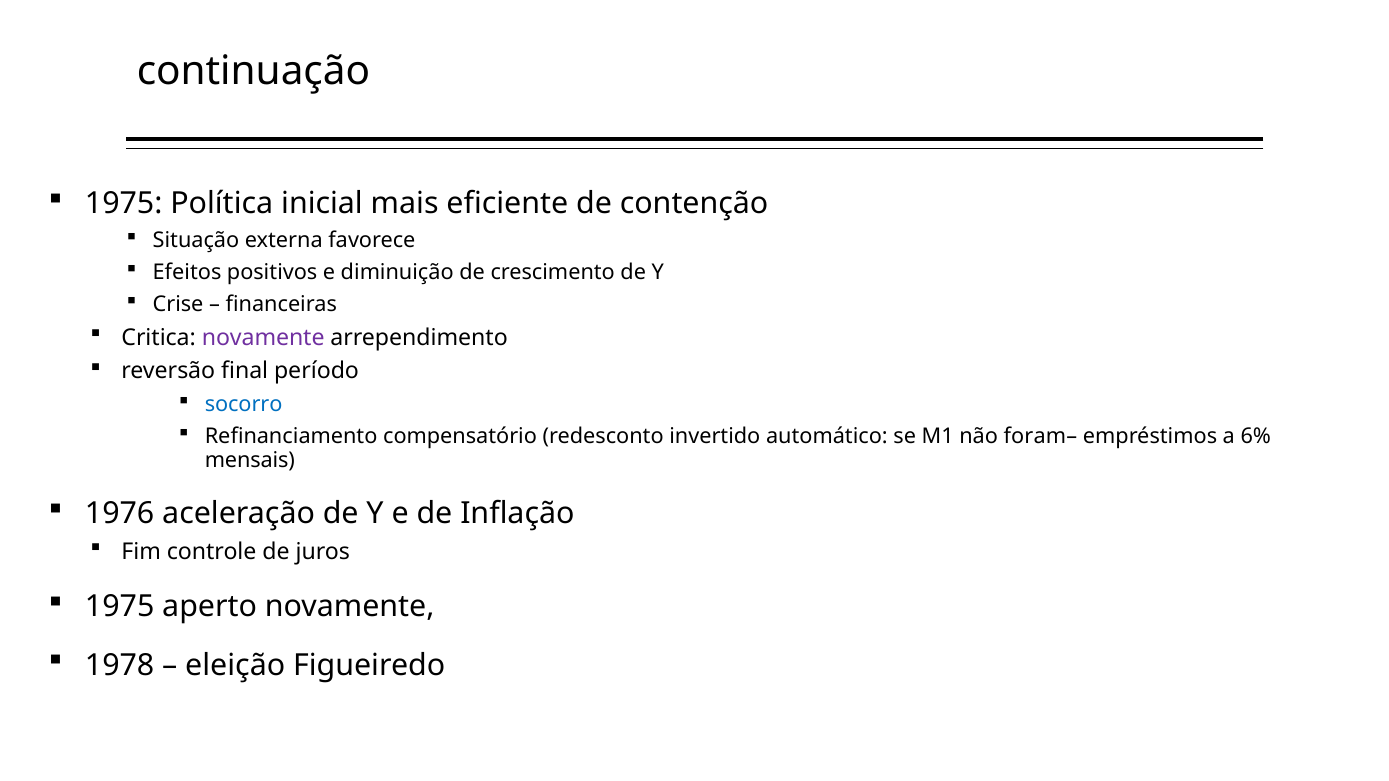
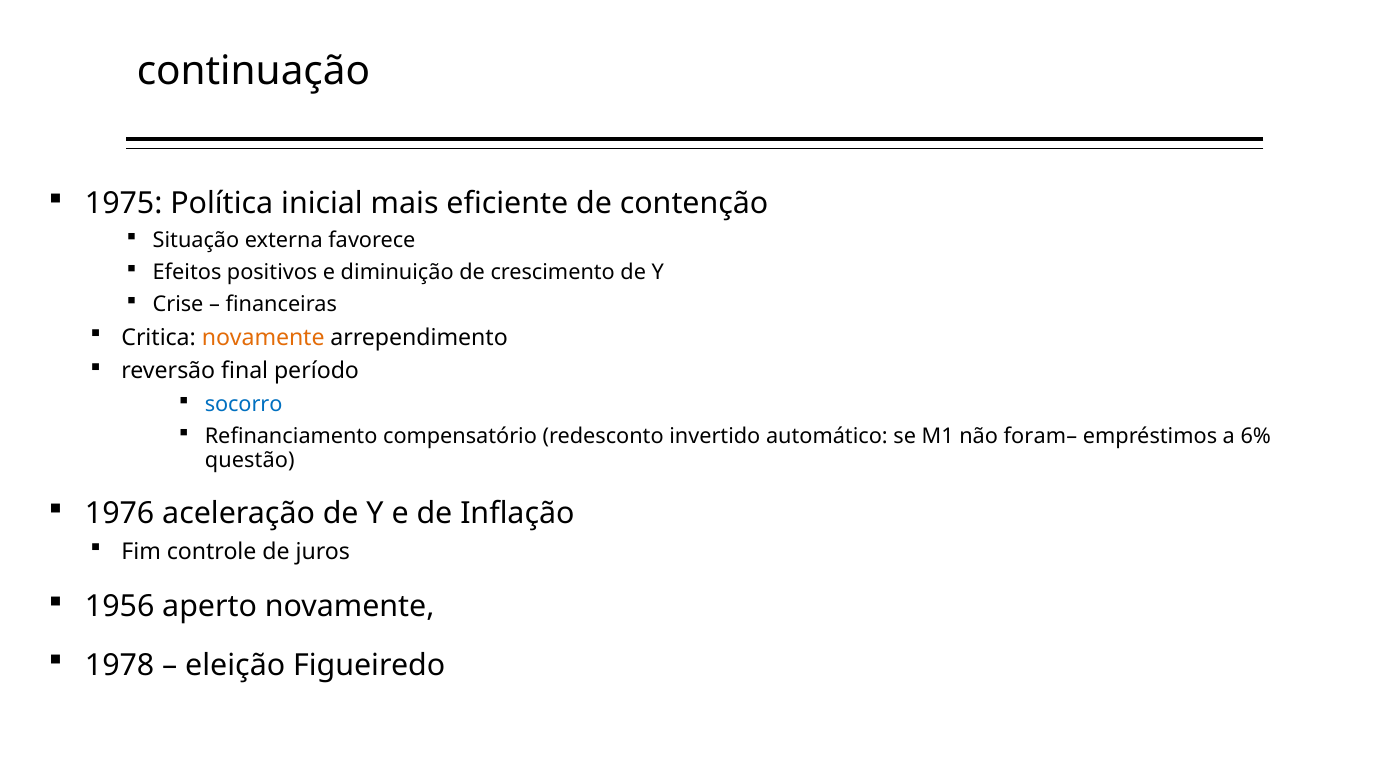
novamente at (263, 338) colour: purple -> orange
mensais: mensais -> questão
1975 at (120, 607): 1975 -> 1956
